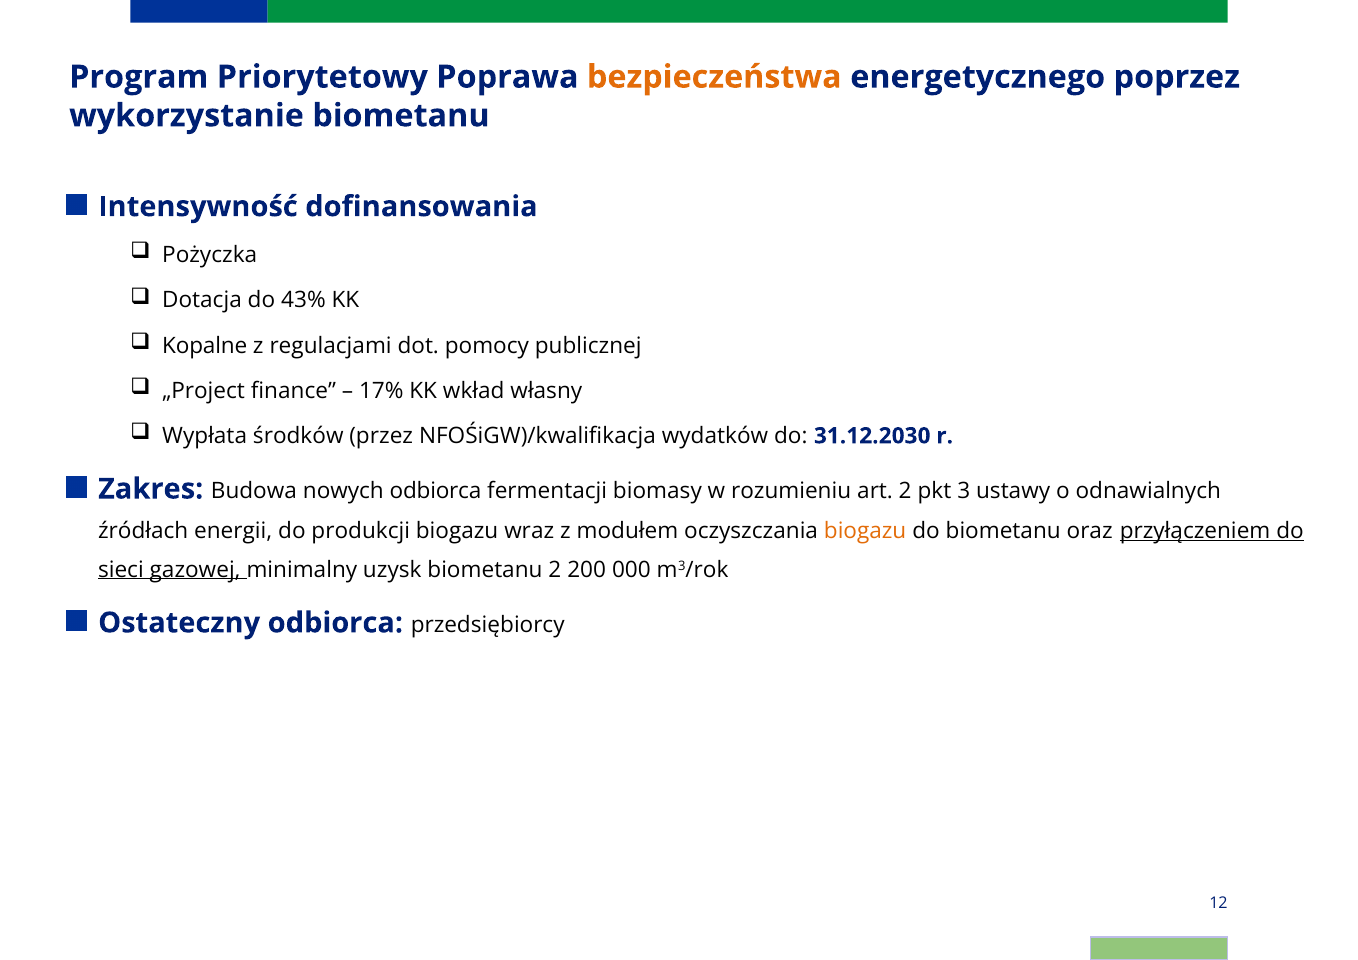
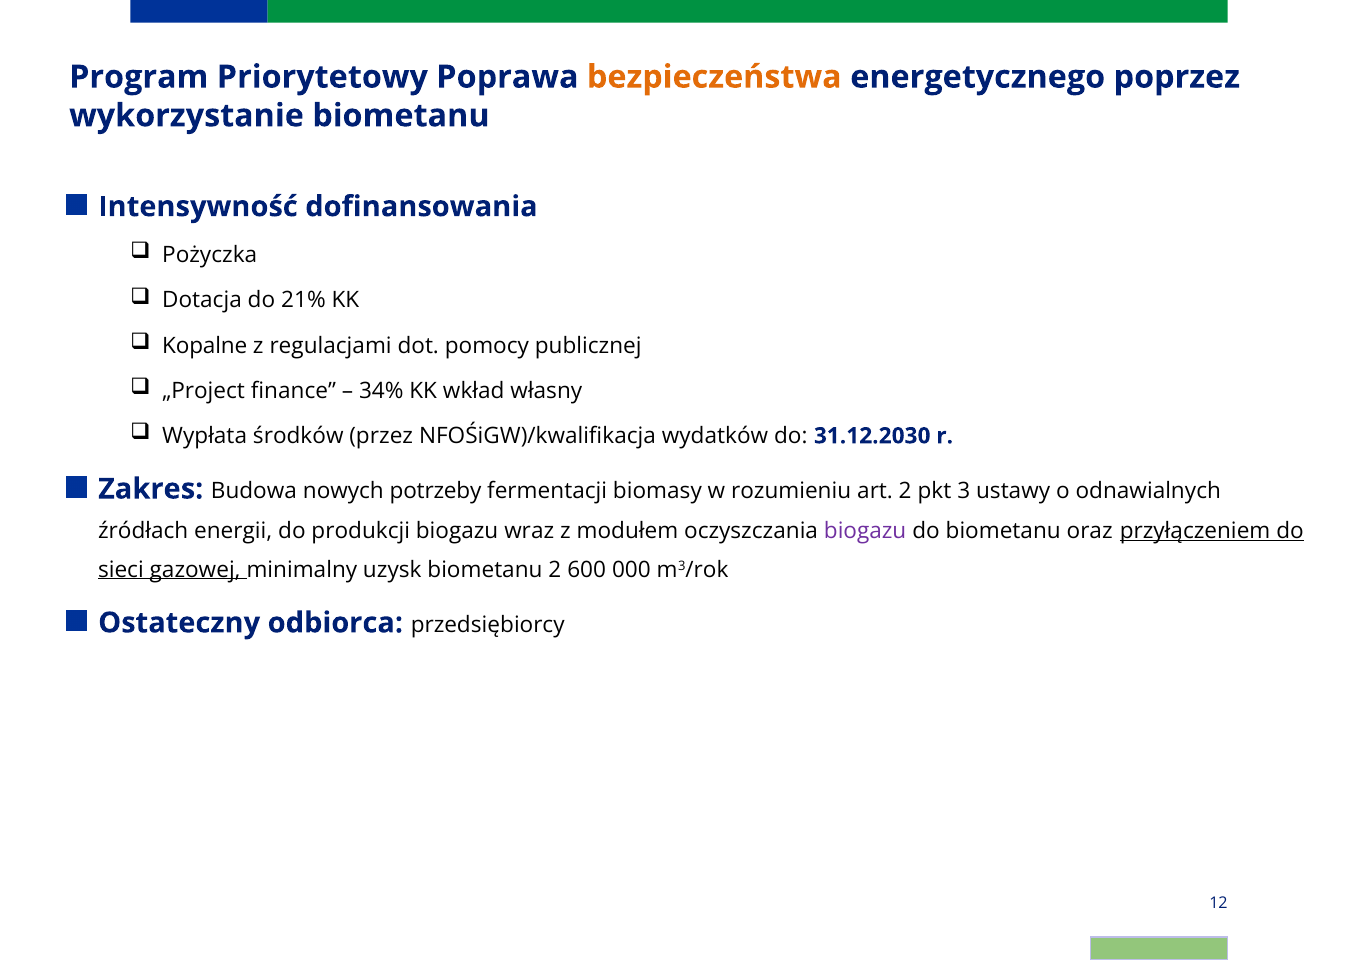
43%: 43% -> 21%
17%: 17% -> 34%
nowych odbiorca: odbiorca -> potrzeby
biogazu at (865, 531) colour: orange -> purple
200: 200 -> 600
